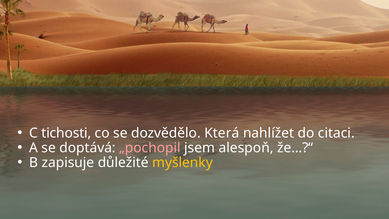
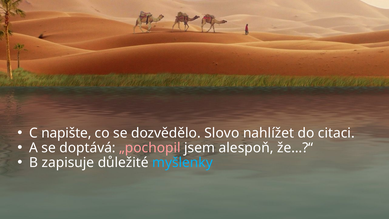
tichosti: tichosti -> napište
Která: Která -> Slovo
myšlenky colour: yellow -> light blue
